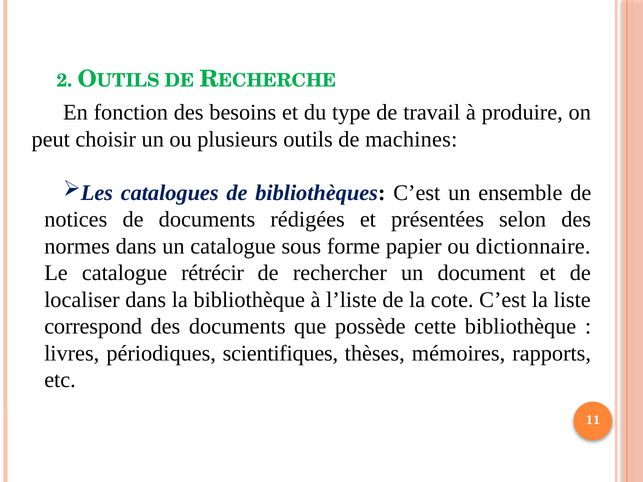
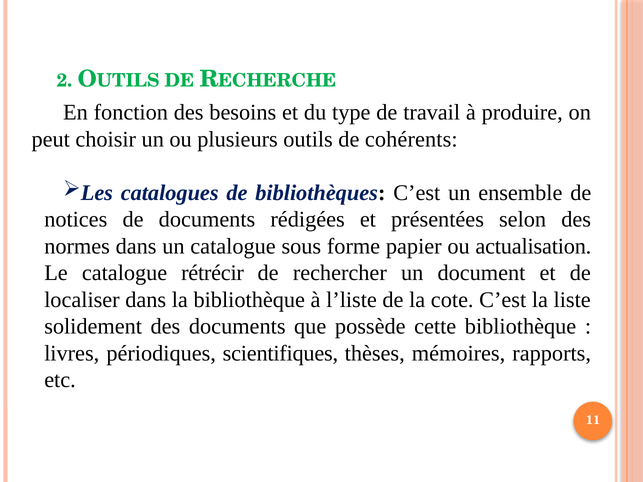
machines: machines -> cohérents
dictionnaire: dictionnaire -> actualisation
correspond: correspond -> solidement
